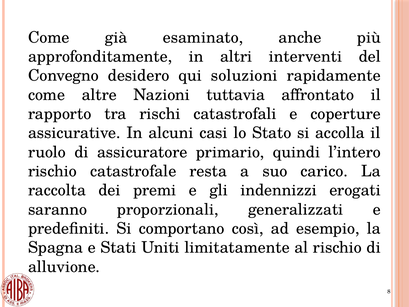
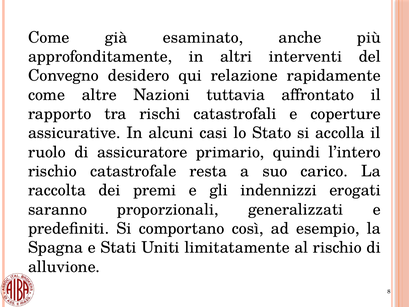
soluzioni: soluzioni -> relazione
